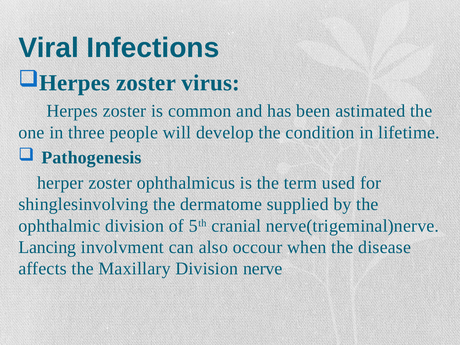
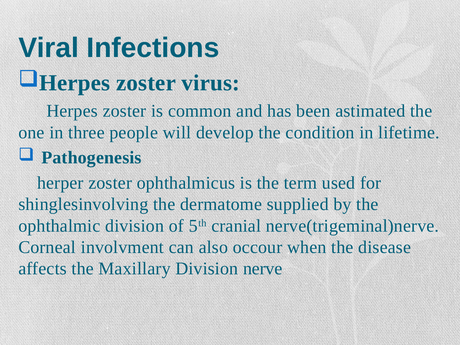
Lancing: Lancing -> Corneal
